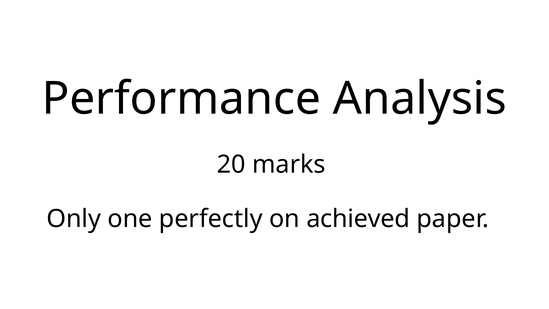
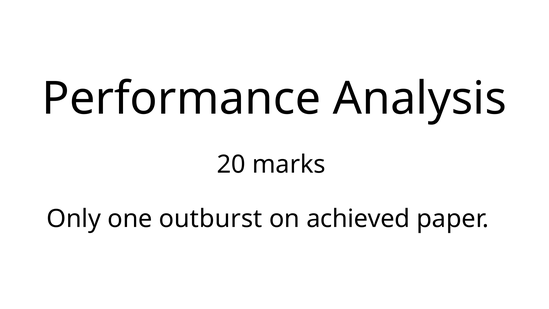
perfectly: perfectly -> outburst
